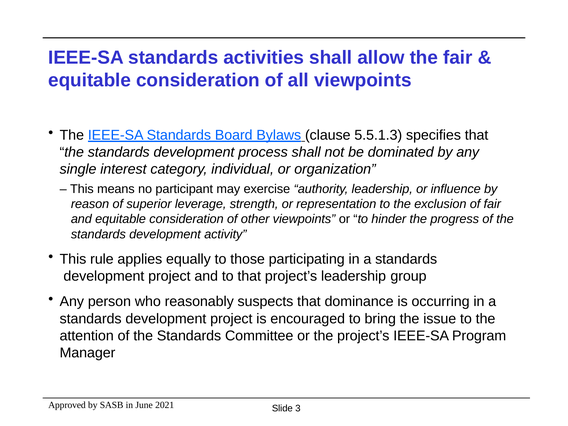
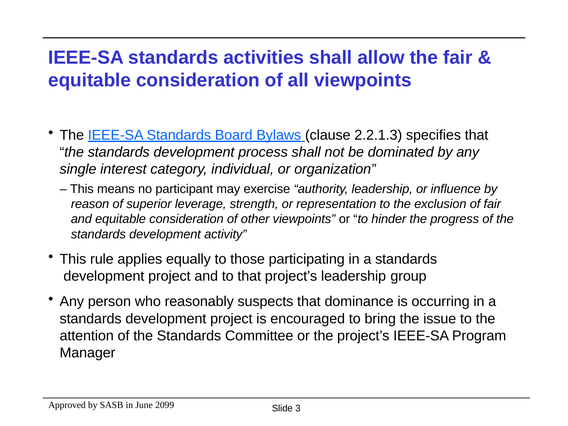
5.5.1.3: 5.5.1.3 -> 2.2.1.3
2021: 2021 -> 2099
